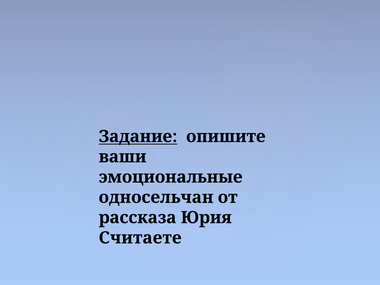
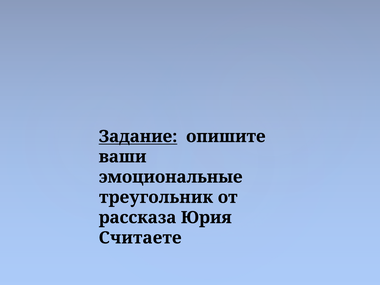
односельчан: односельчан -> треугольник
